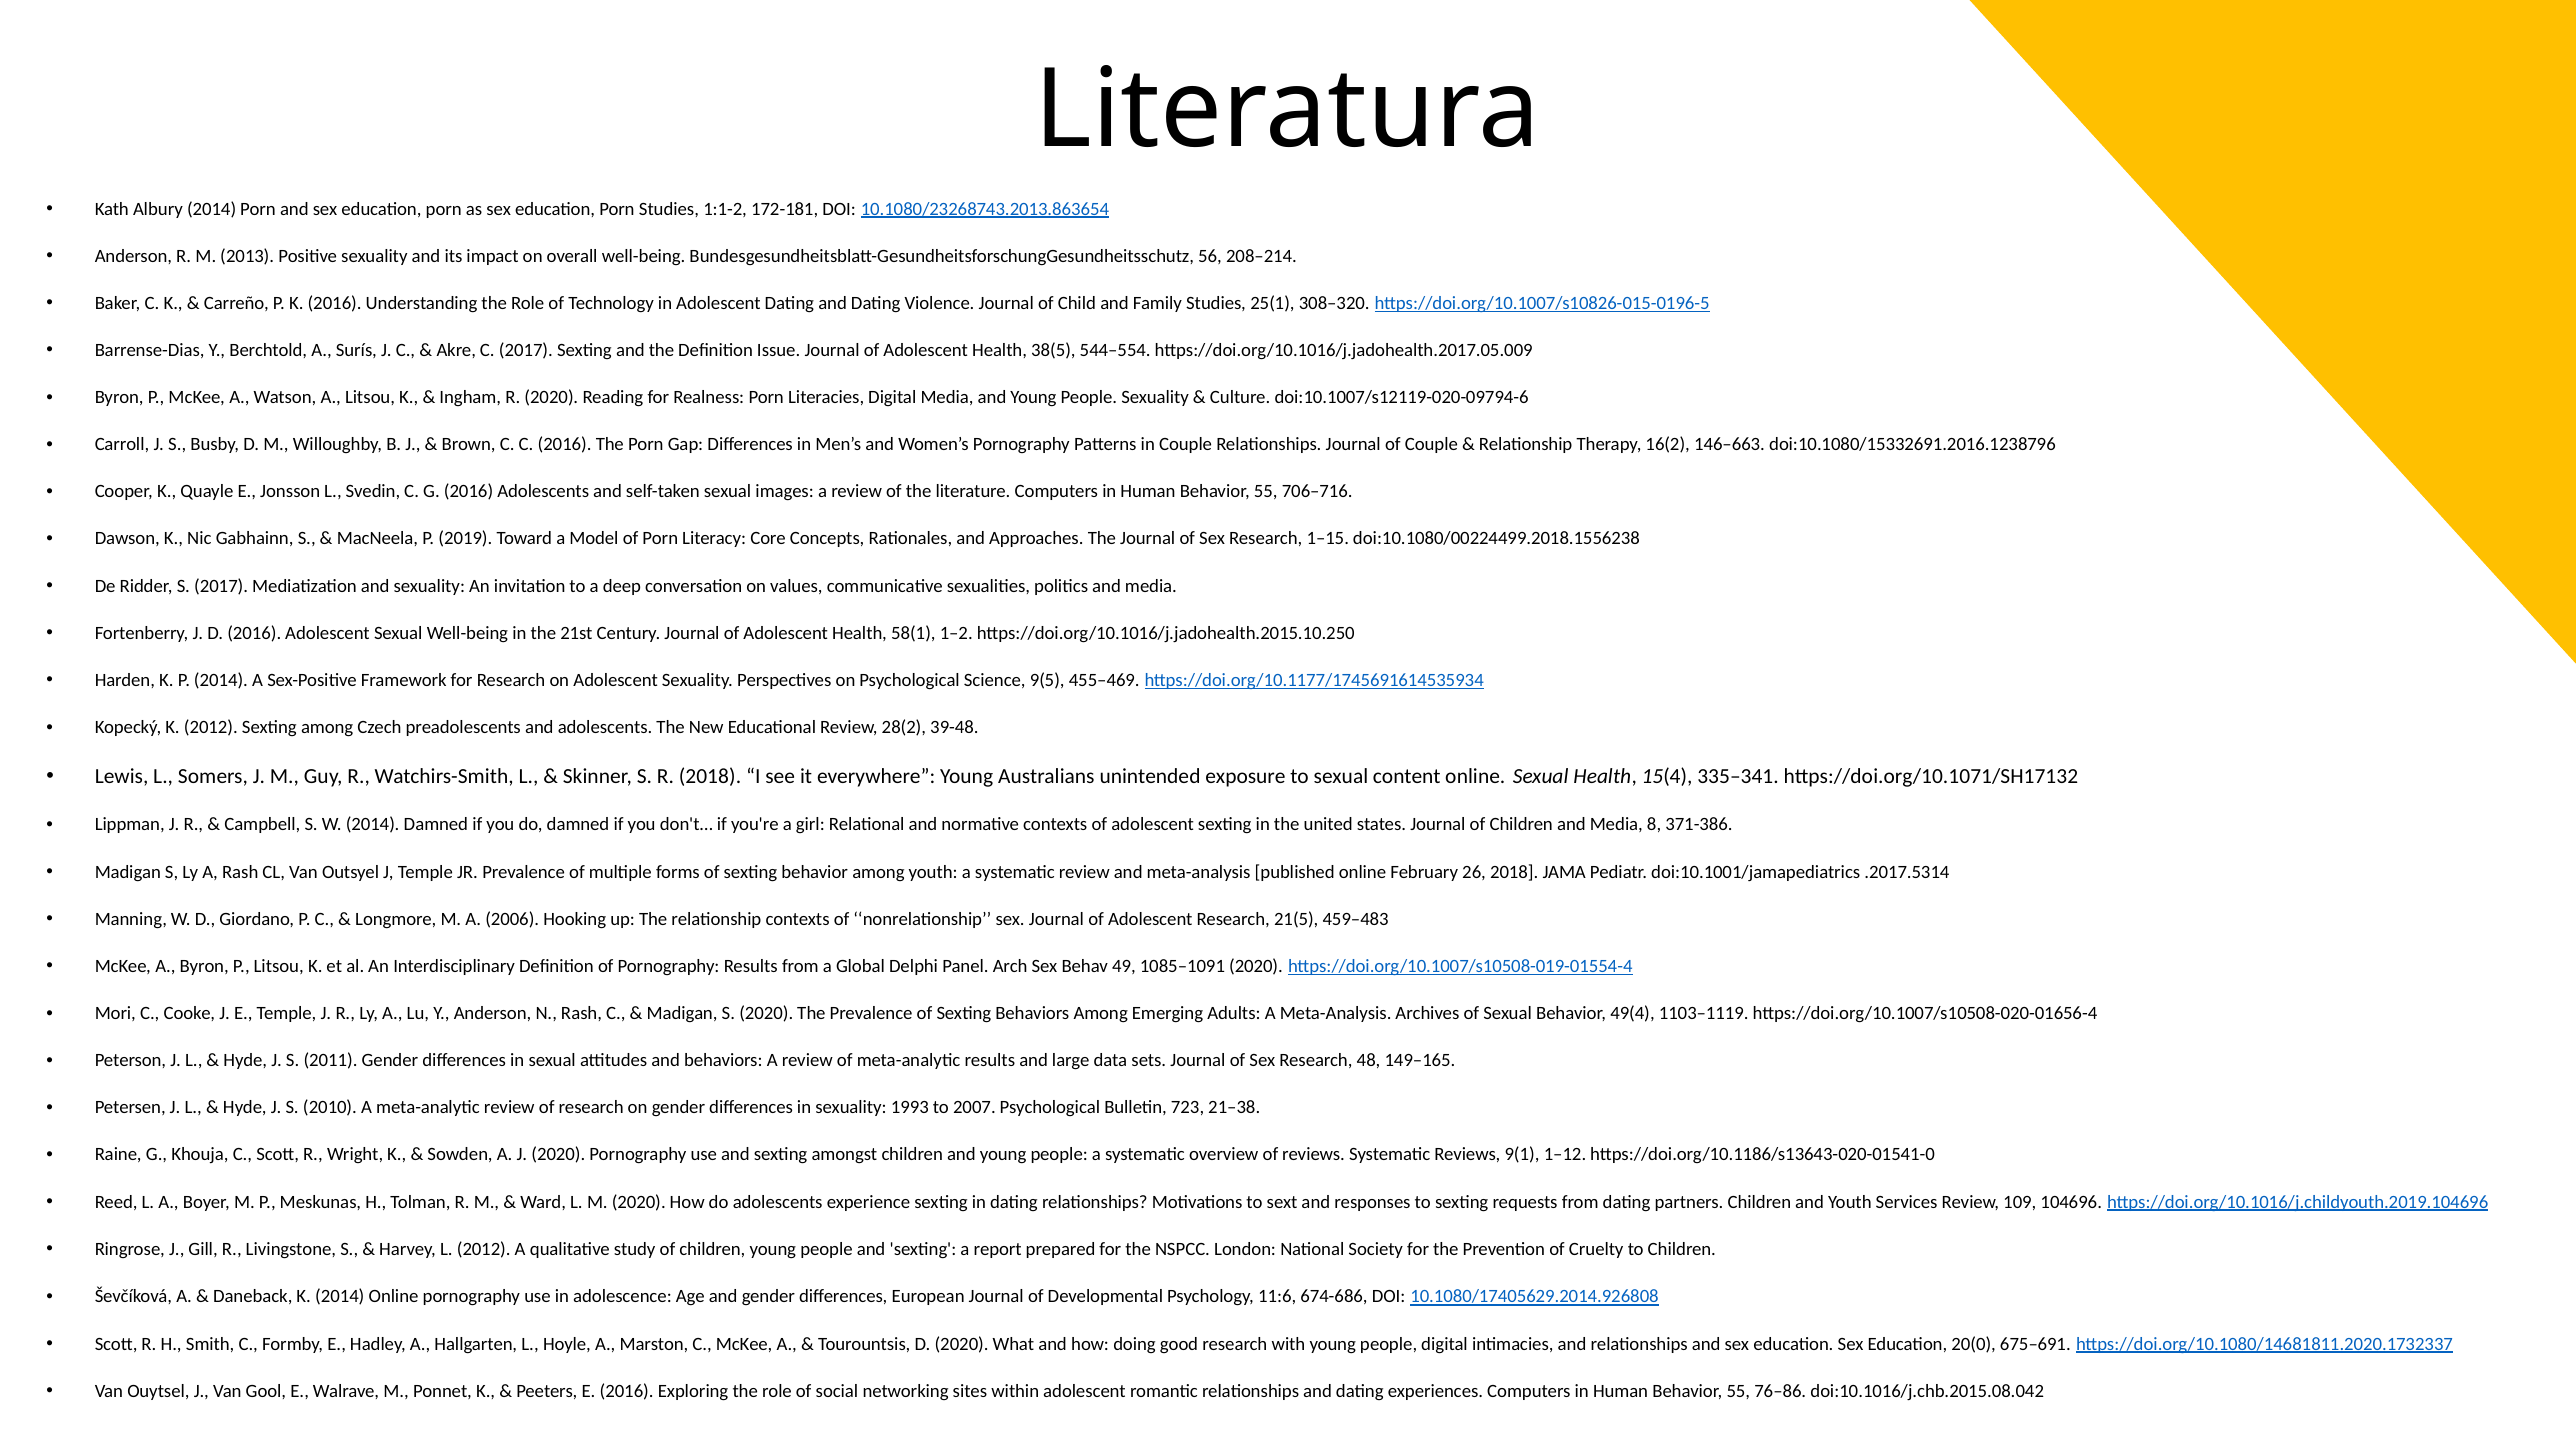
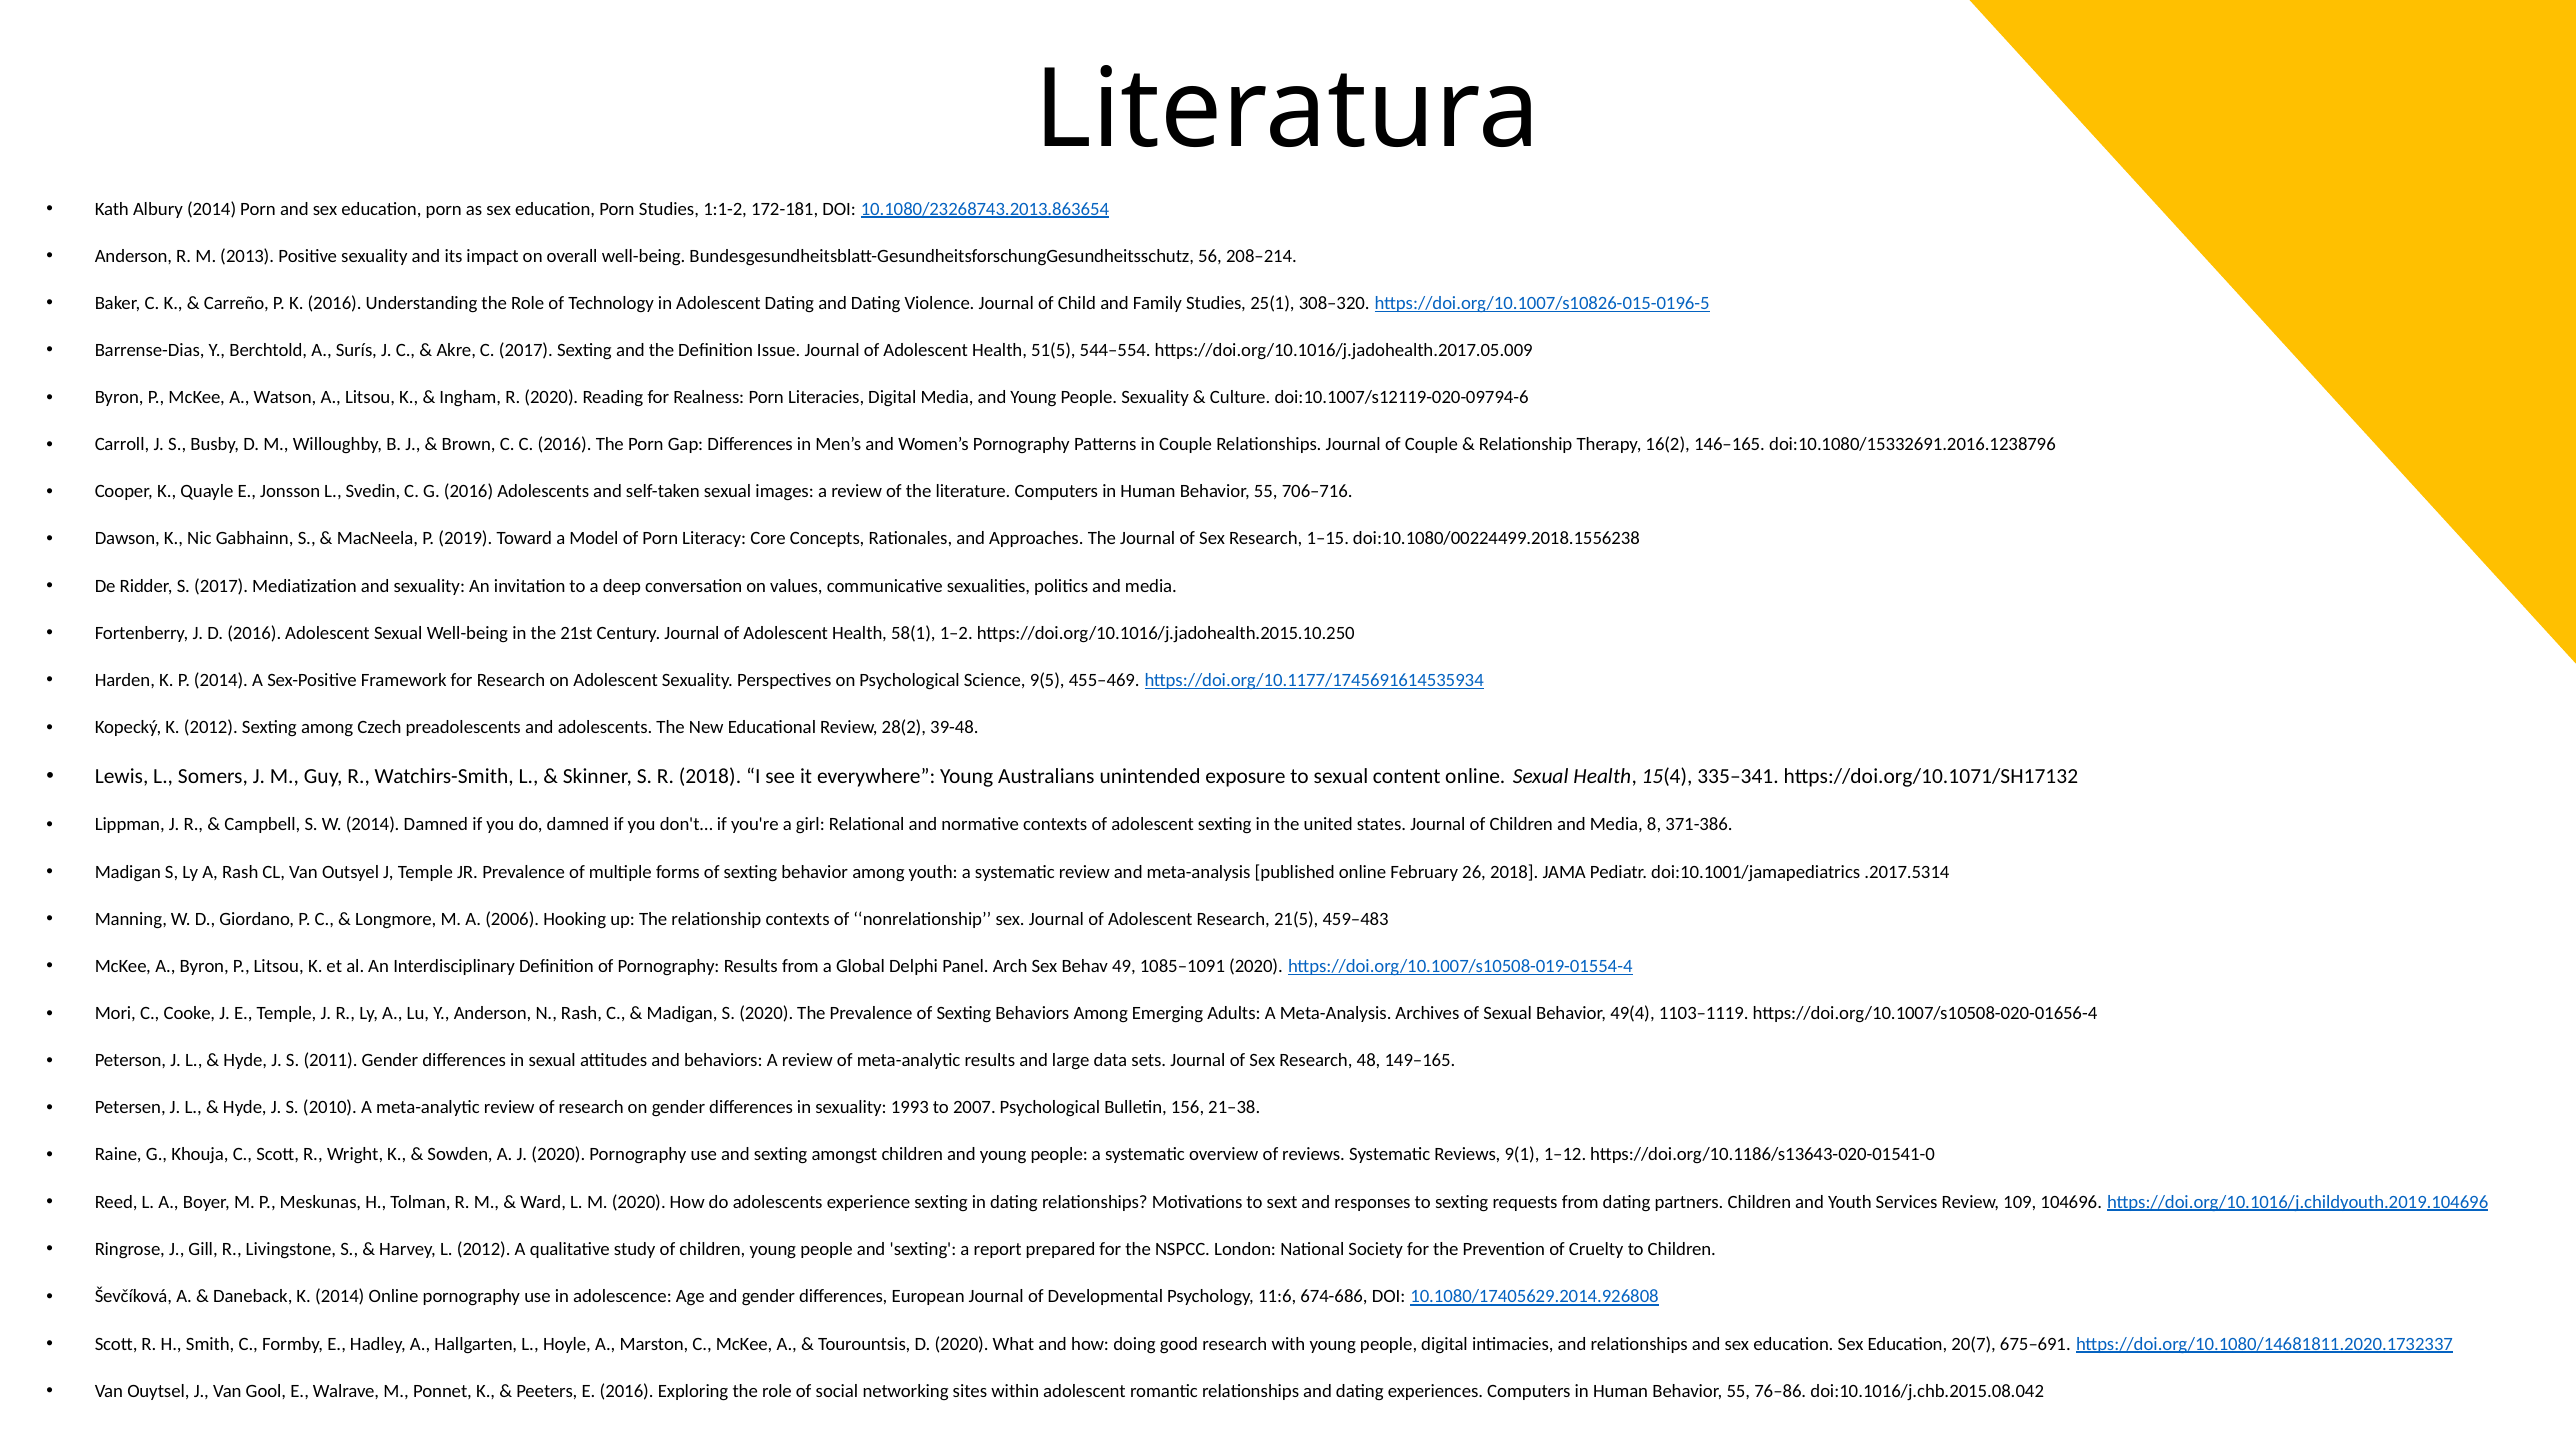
38(5: 38(5 -> 51(5
146–663: 146–663 -> 146–165
723: 723 -> 156
20(0: 20(0 -> 20(7
